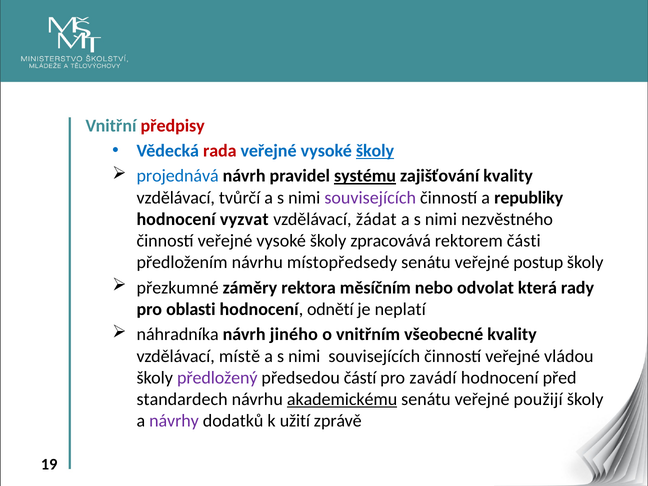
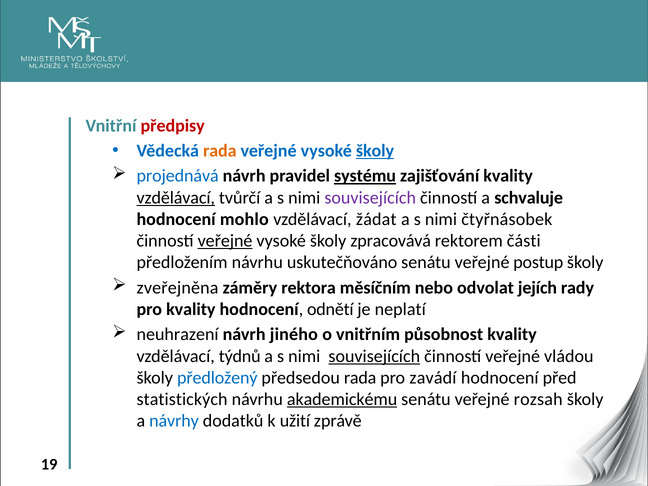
rada at (220, 151) colour: red -> orange
vzdělávací at (176, 198) underline: none -> present
republiky: republiky -> schvaluje
vyzvat: vyzvat -> mohlo
nezvěstného: nezvěstného -> čtyřnásobek
veřejné at (225, 241) underline: none -> present
místopředsedy: místopředsedy -> uskutečňováno
přezkumné: přezkumné -> zveřejněna
která: která -> jejích
pro oblasti: oblasti -> kvality
náhradníka: náhradníka -> neuhrazení
všeobecné: všeobecné -> působnost
místě: místě -> týdnů
souvisejících at (374, 356) underline: none -> present
předložený colour: purple -> blue
předsedou částí: částí -> rada
standardech: standardech -> statistických
použijí: použijí -> rozsah
návrhy colour: purple -> blue
